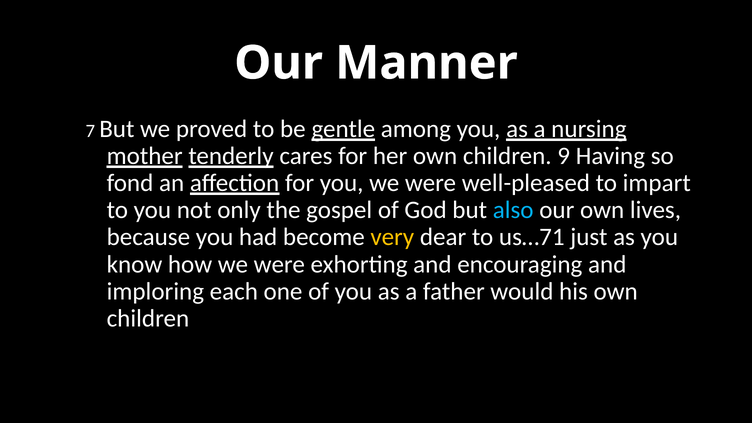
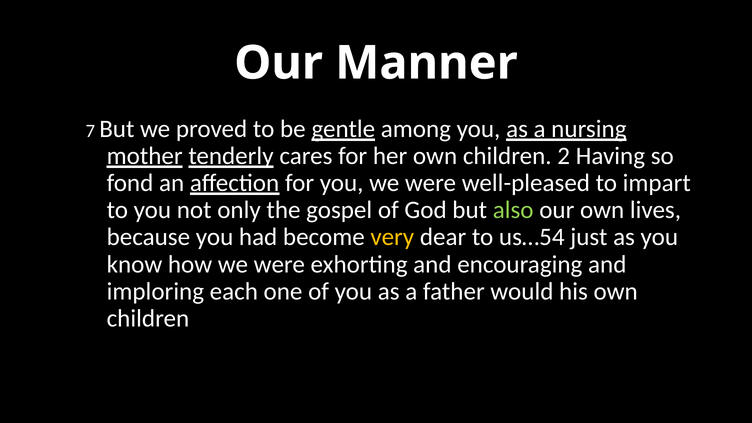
9: 9 -> 2
also colour: light blue -> light green
us…71: us…71 -> us…54
